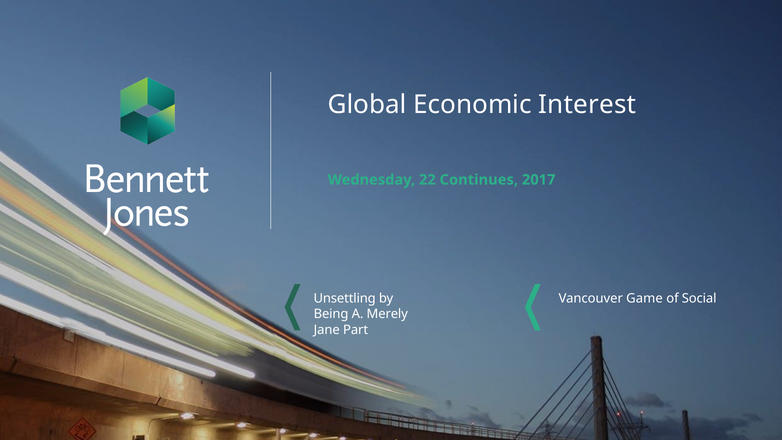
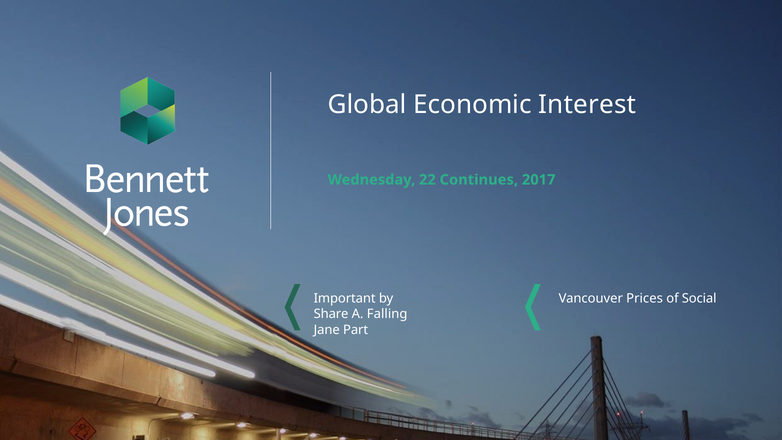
Game: Game -> Prices
Unsettling: Unsettling -> Important
Being: Being -> Share
Merely: Merely -> Falling
